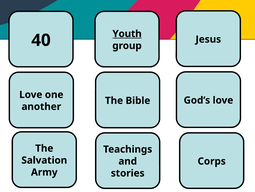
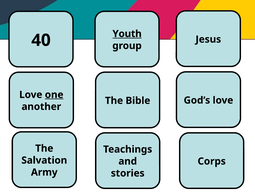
one underline: none -> present
